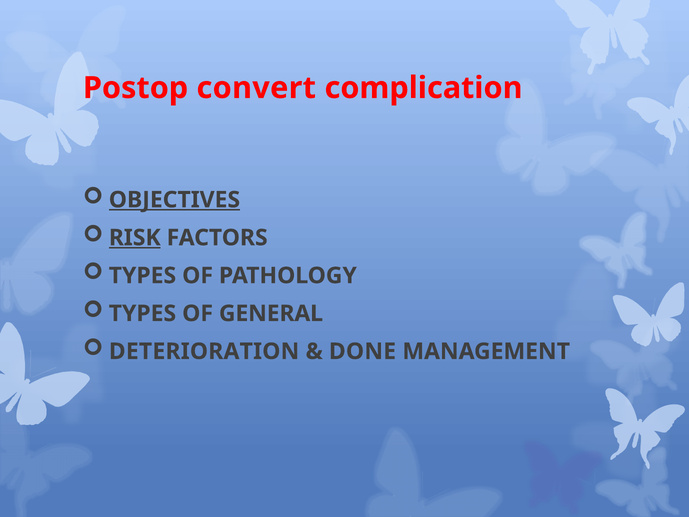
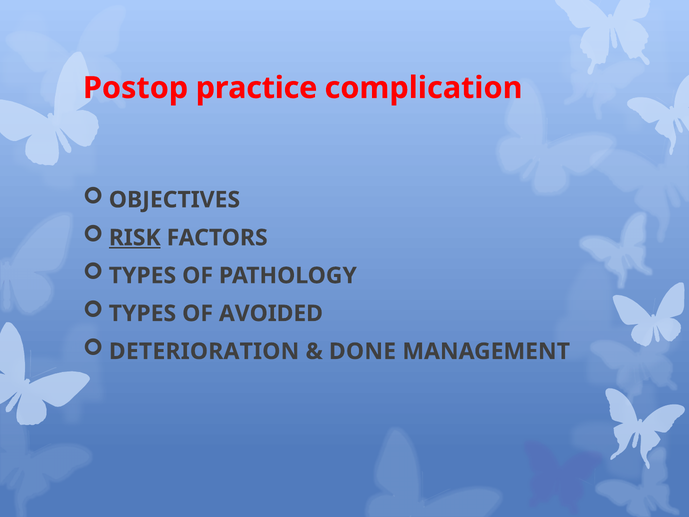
convert: convert -> practice
OBJECTIVES underline: present -> none
GENERAL: GENERAL -> AVOIDED
